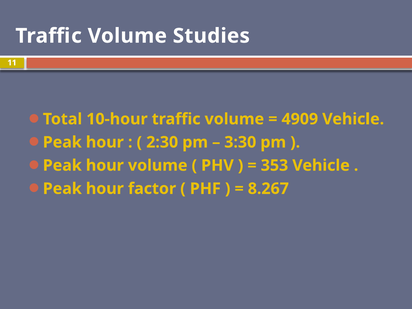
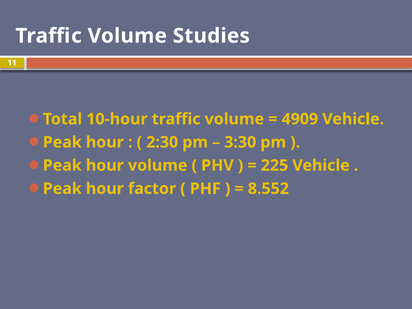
353: 353 -> 225
8.267: 8.267 -> 8.552
